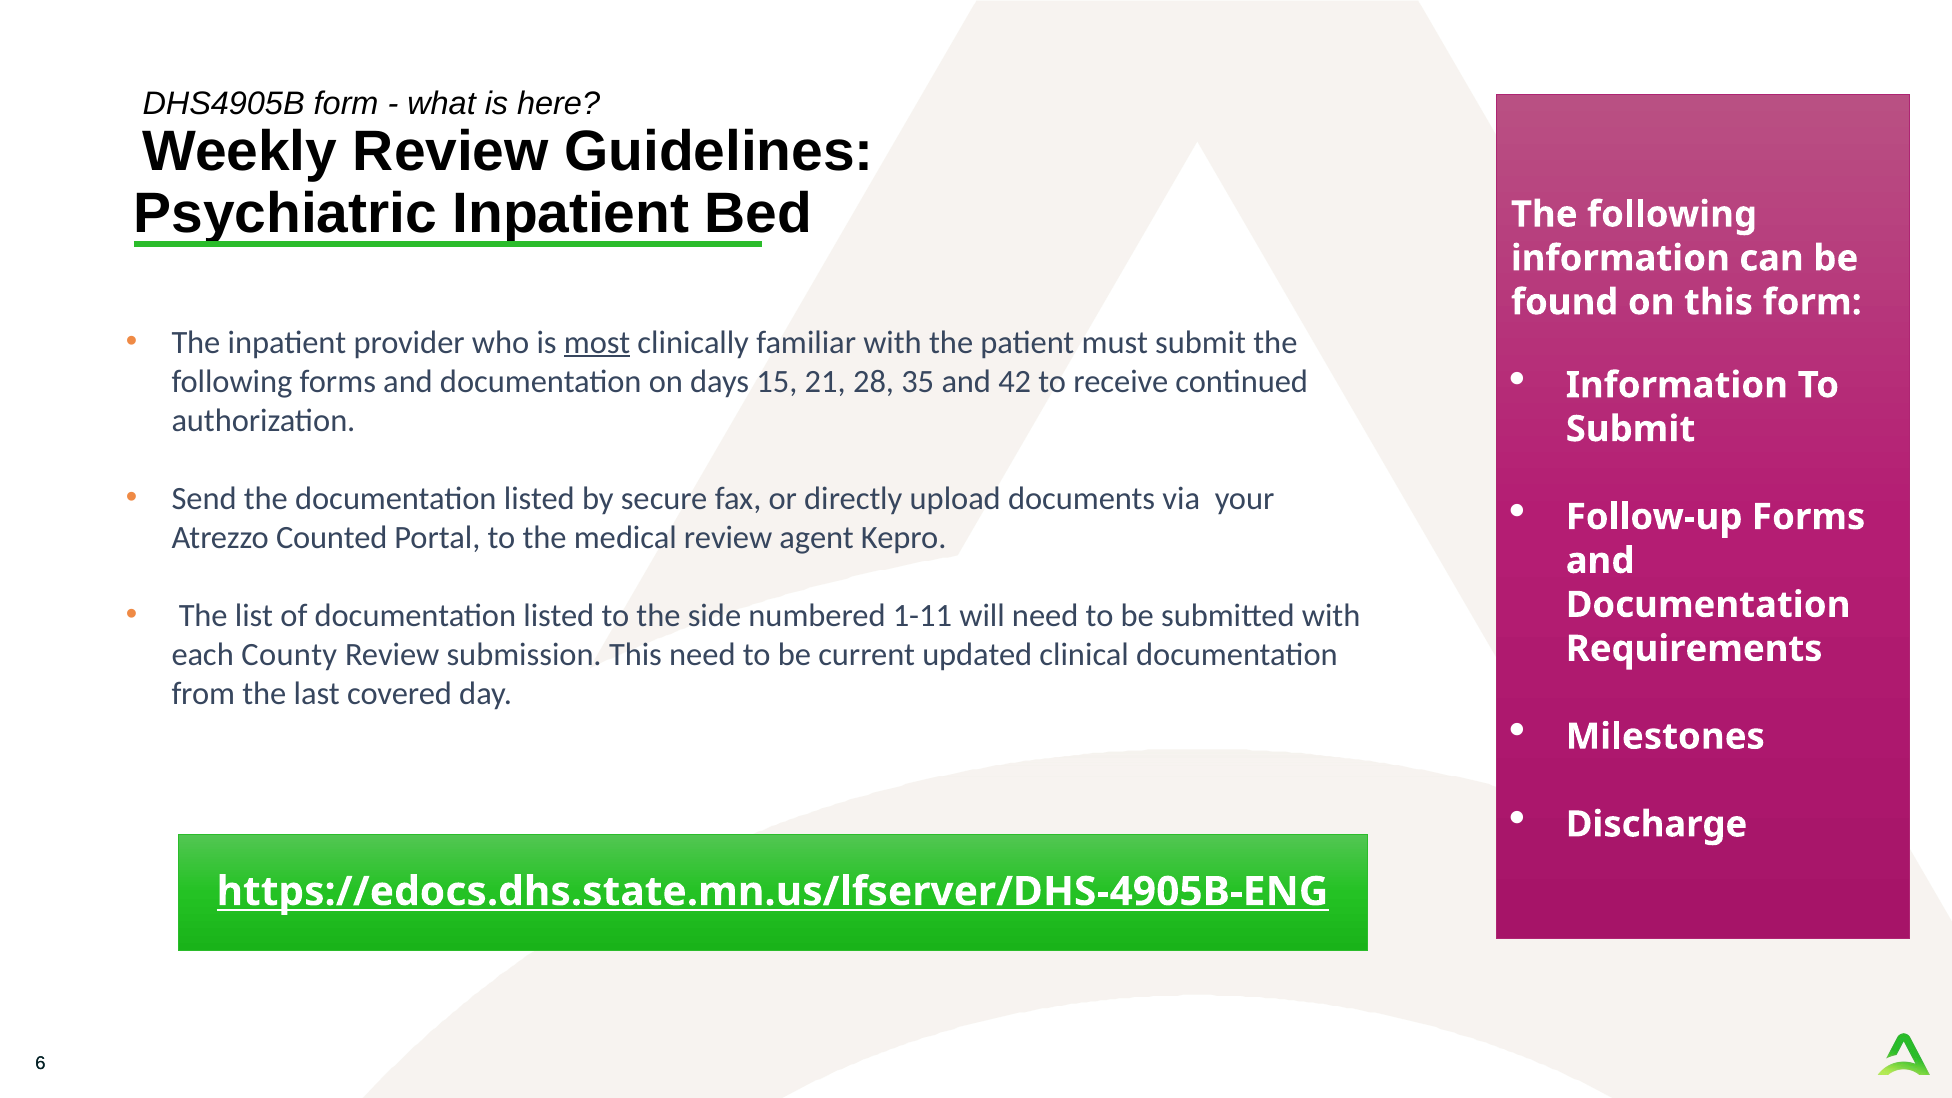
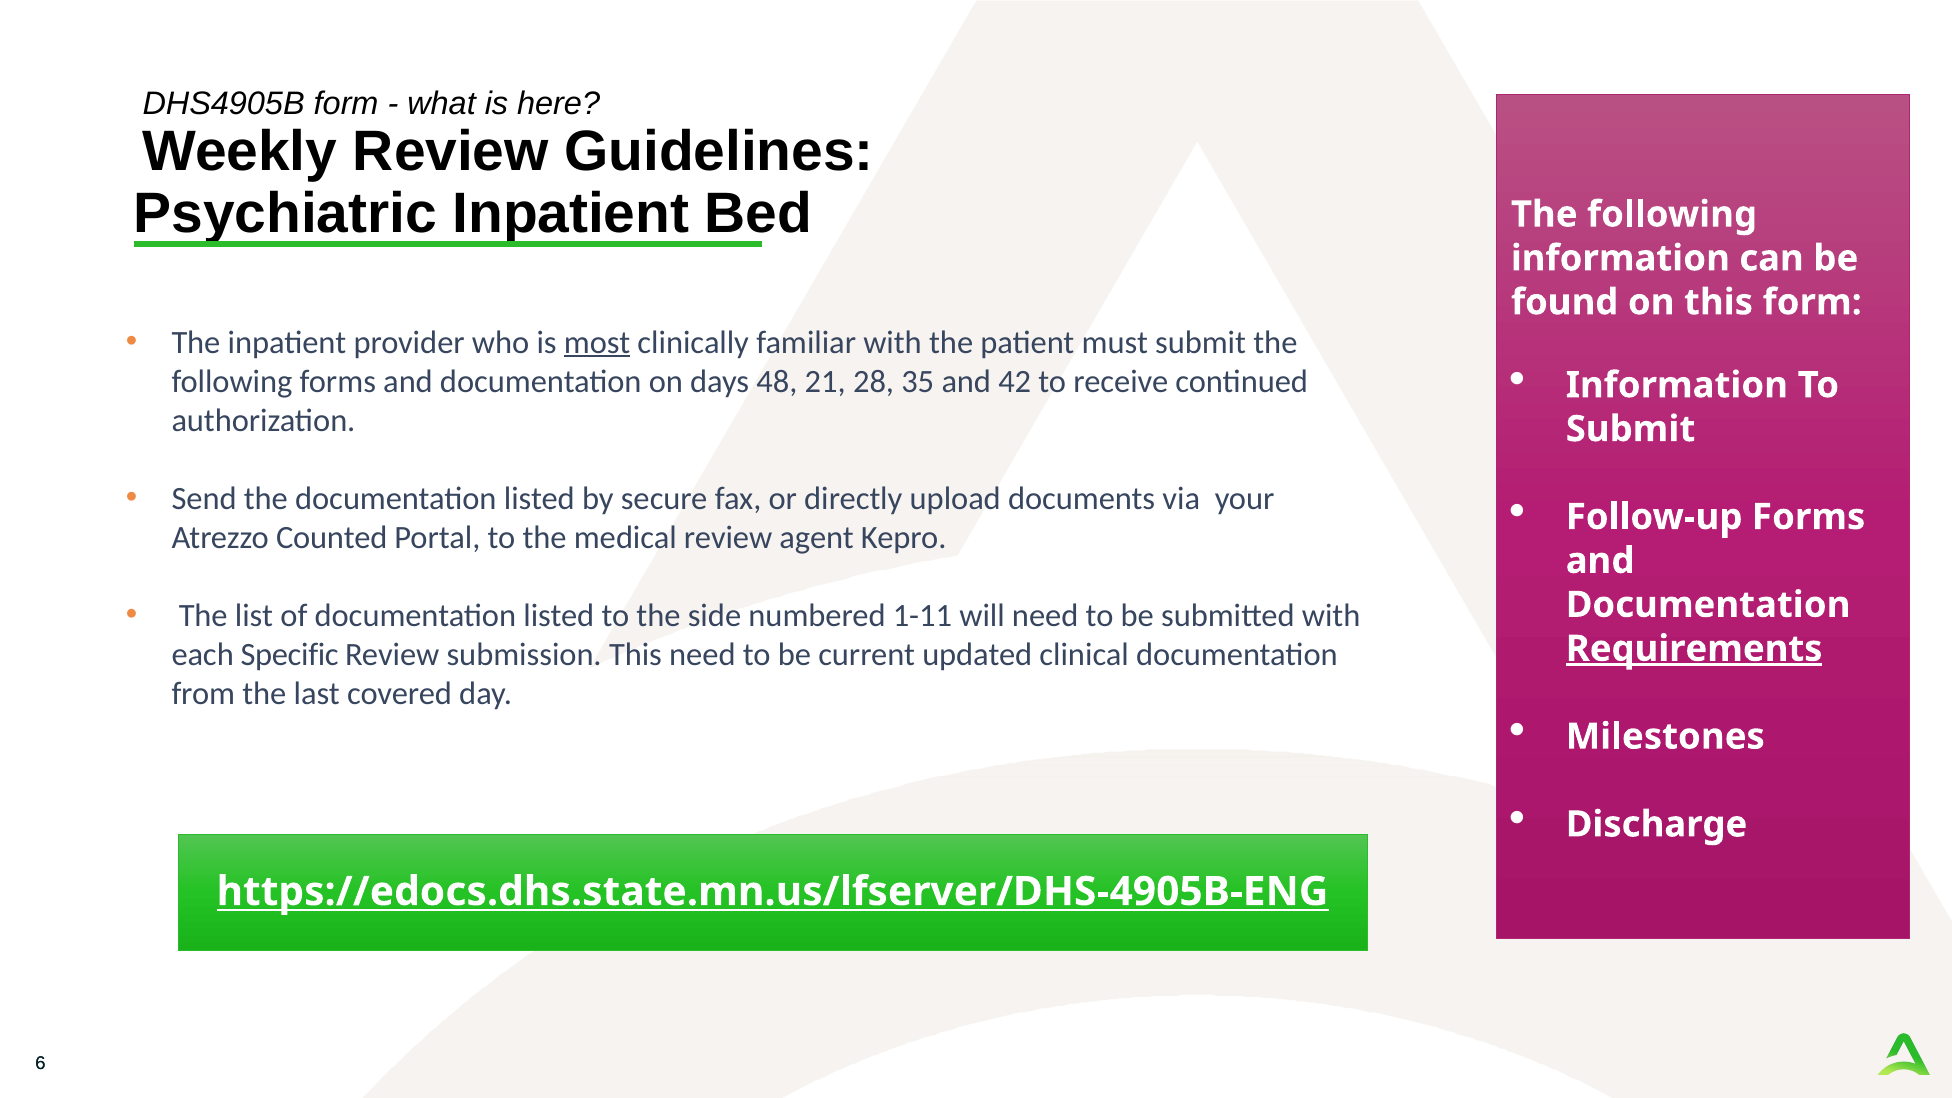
15: 15 -> 48
County: County -> Specific
Requirements underline: none -> present
